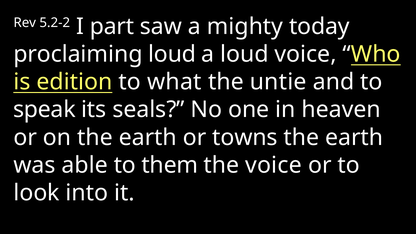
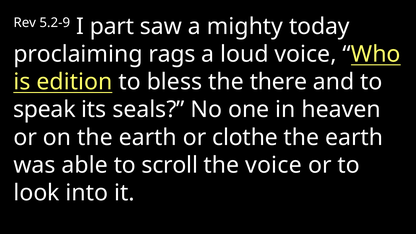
5.2-2: 5.2-2 -> 5.2-9
proclaiming loud: loud -> rags
what: what -> bless
untie: untie -> there
towns: towns -> clothe
them: them -> scroll
